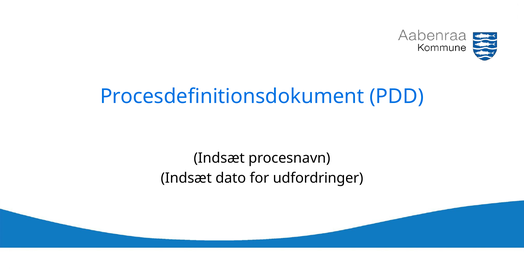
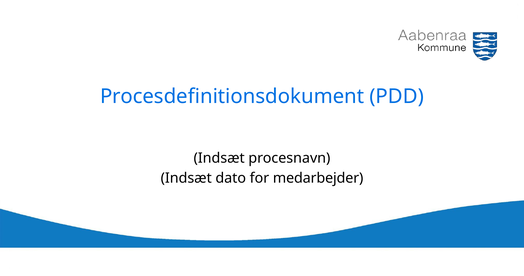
udfordringer: udfordringer -> medarbejder
